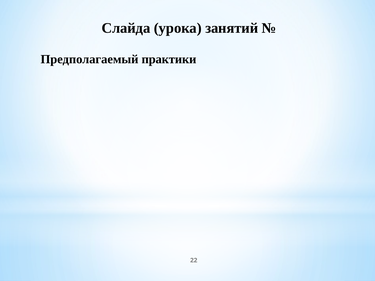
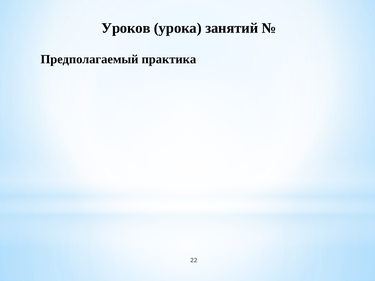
Слайда: Слайда -> Уроков
практики: практики -> практика
